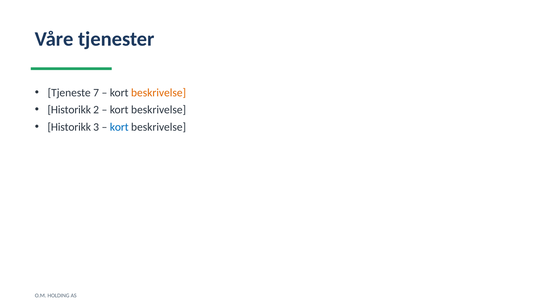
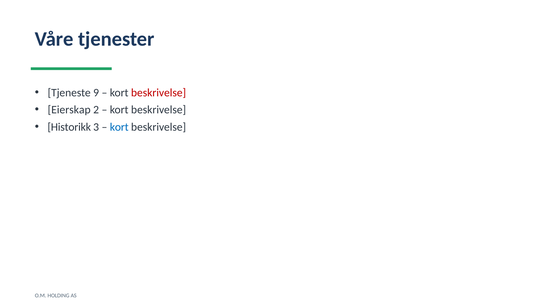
7: 7 -> 9
beskrivelse at (159, 93) colour: orange -> red
Historikk at (69, 110): Historikk -> Eierskap
